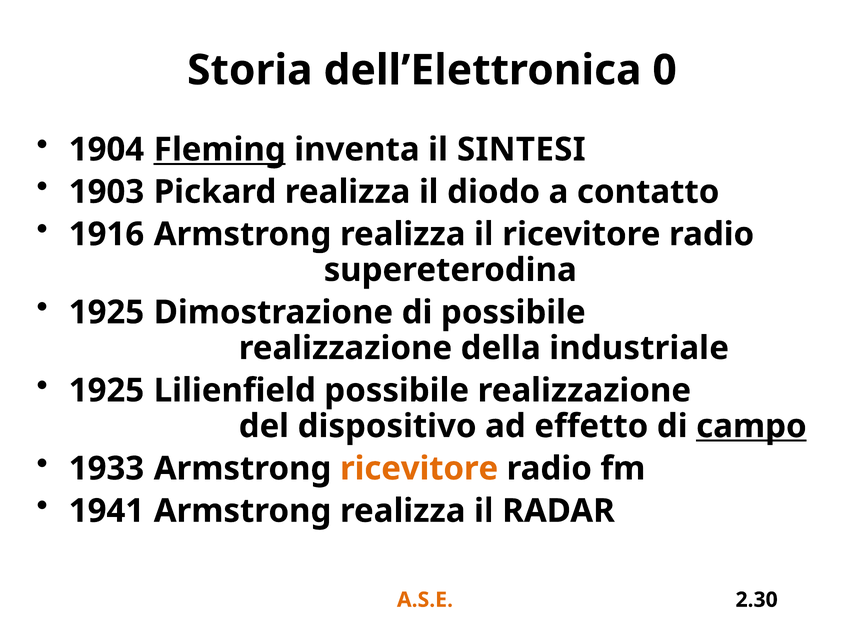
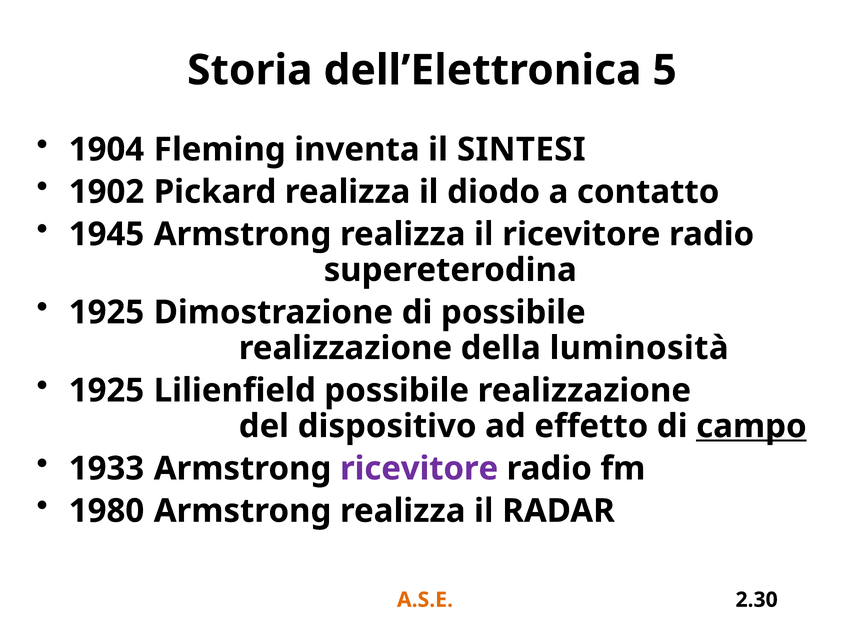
0: 0 -> 5
Fleming underline: present -> none
1903: 1903 -> 1902
1916: 1916 -> 1945
industriale: industriale -> luminosità
ricevitore at (419, 468) colour: orange -> purple
1941: 1941 -> 1980
